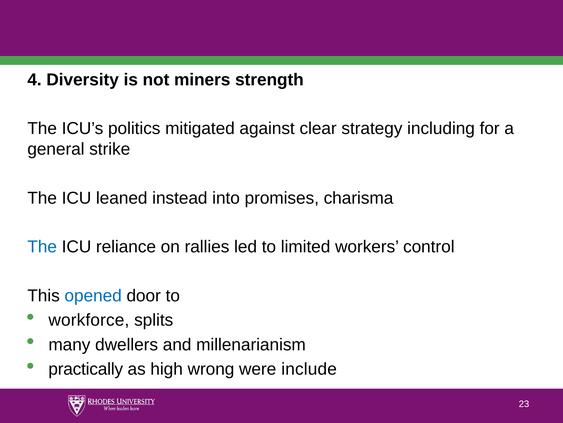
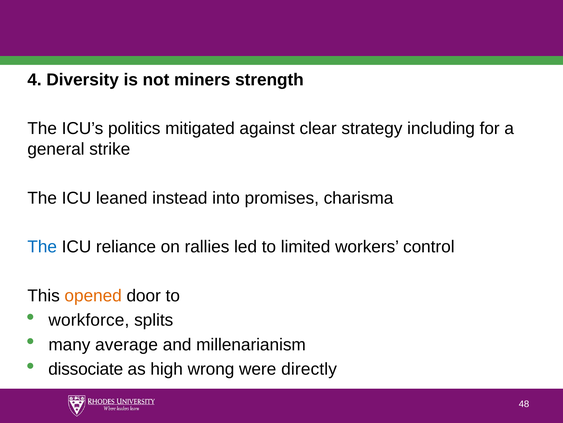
opened colour: blue -> orange
dwellers: dwellers -> average
practically: practically -> dissociate
include: include -> directly
23: 23 -> 48
